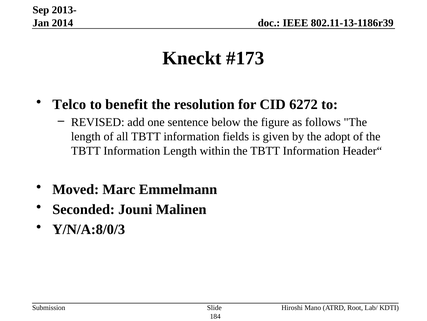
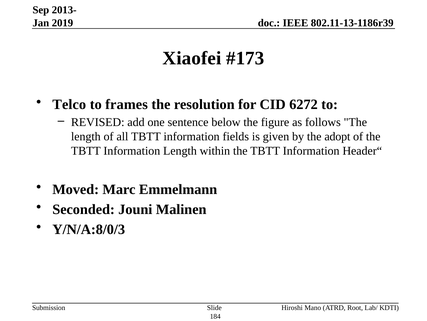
2014: 2014 -> 2019
Kneckt: Kneckt -> Xiaofei
benefit: benefit -> frames
